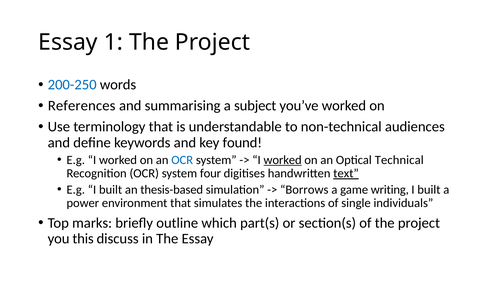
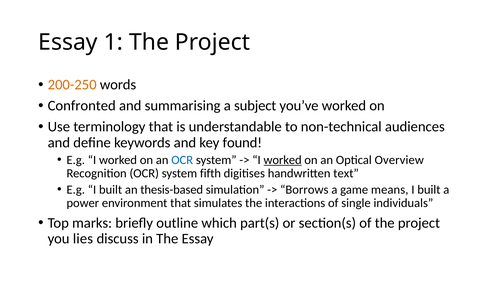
200-250 colour: blue -> orange
References: References -> Confronted
Technical: Technical -> Overview
four: four -> fifth
text underline: present -> none
writing: writing -> means
this: this -> lies
